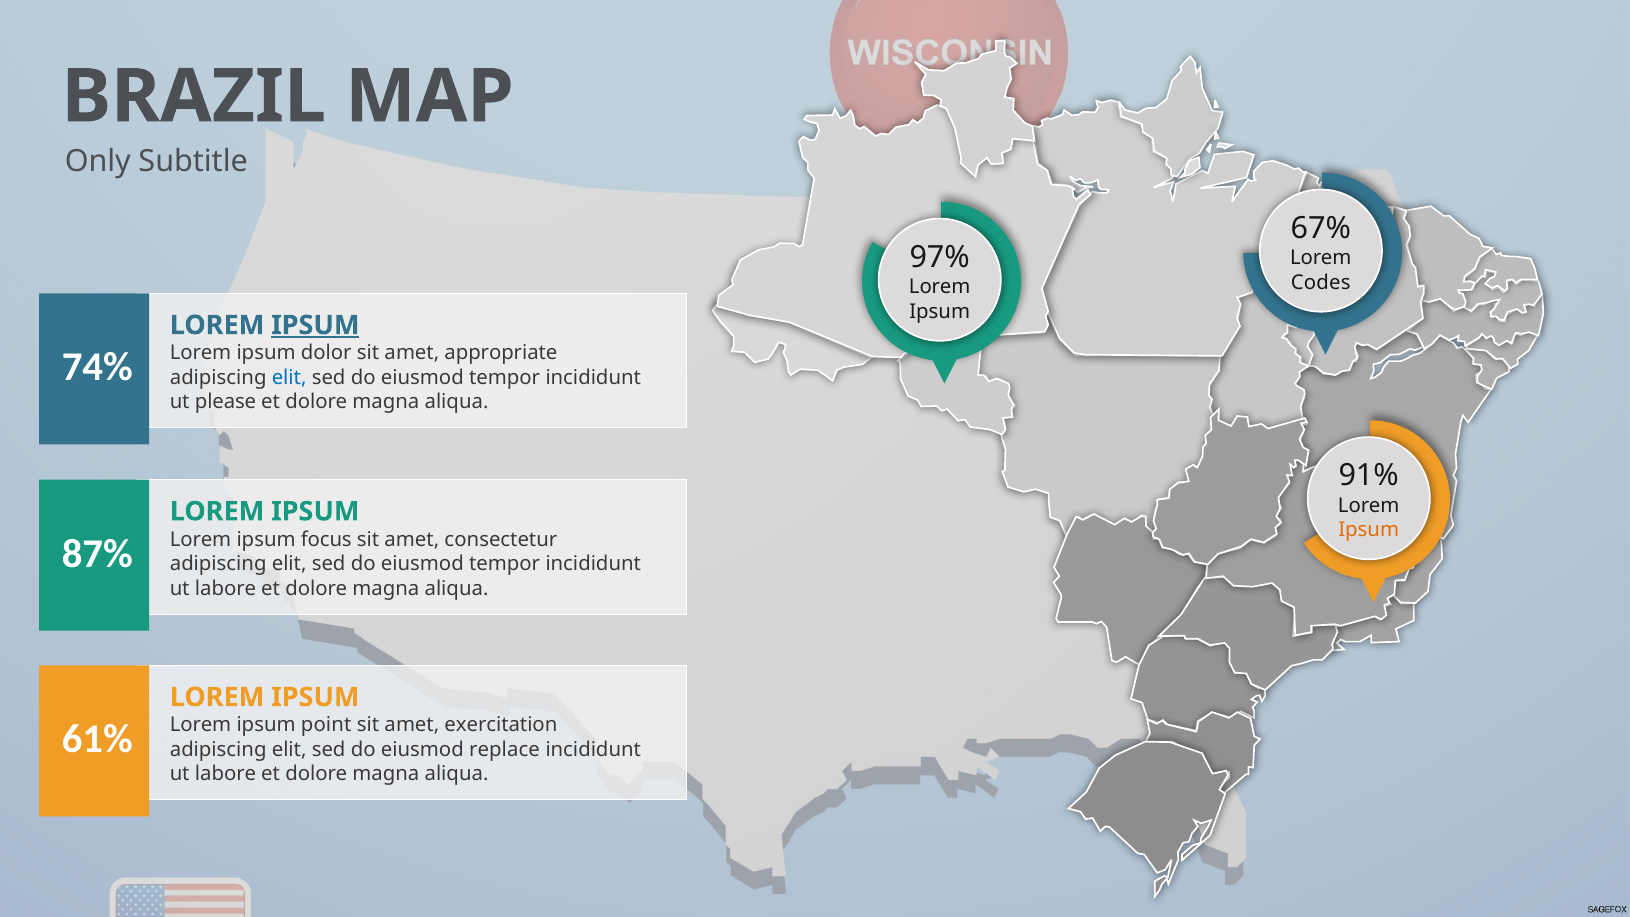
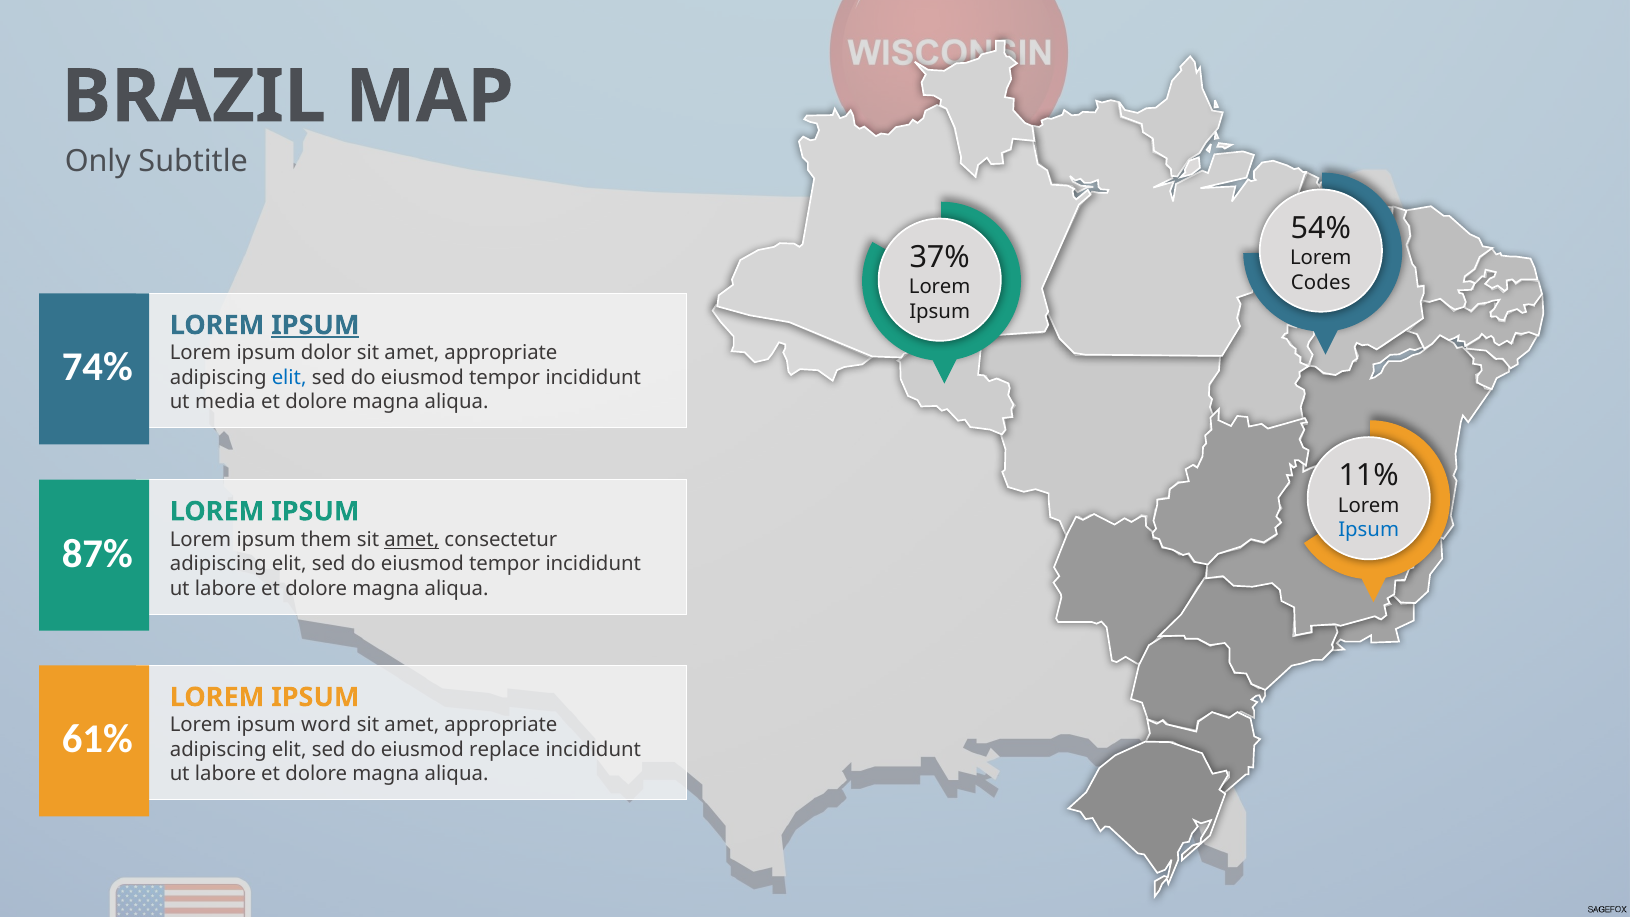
67%: 67% -> 54%
97%: 97% -> 37%
please: please -> media
91%: 91% -> 11%
Ipsum at (1369, 530) colour: orange -> blue
focus: focus -> them
amet at (412, 539) underline: none -> present
point: point -> word
exercitation at (501, 725): exercitation -> appropriate
